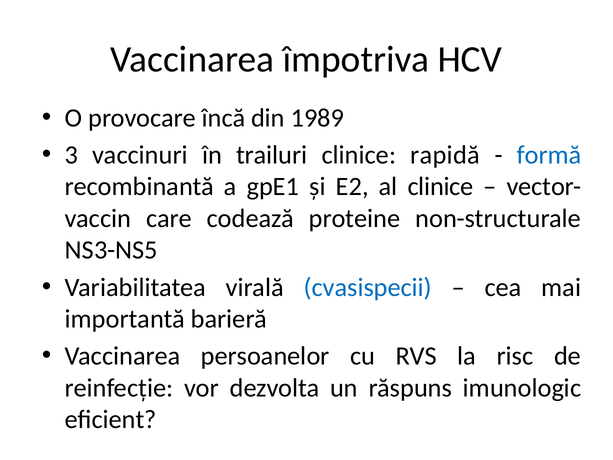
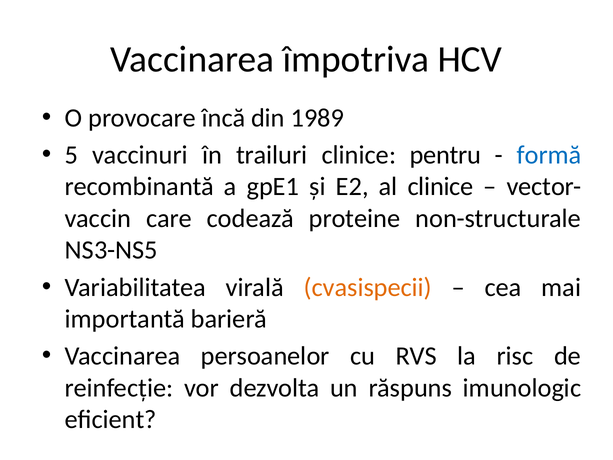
3: 3 -> 5
rapidă: rapidă -> pentru
cvasispecii colour: blue -> orange
